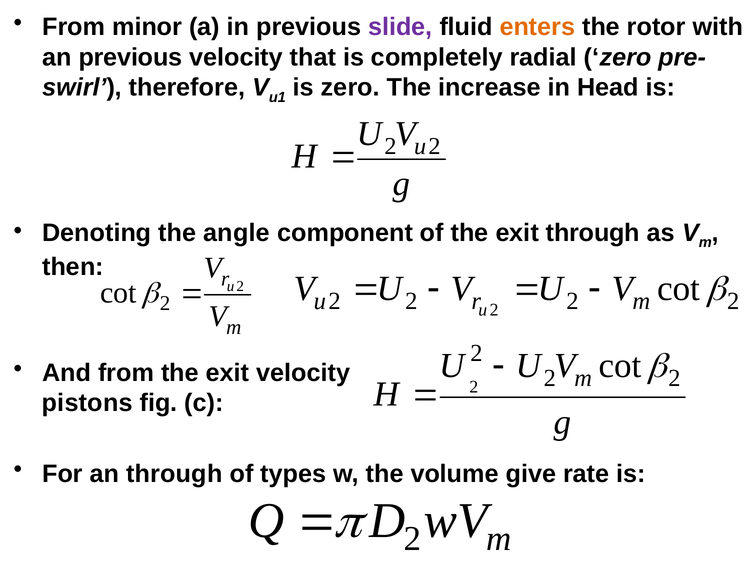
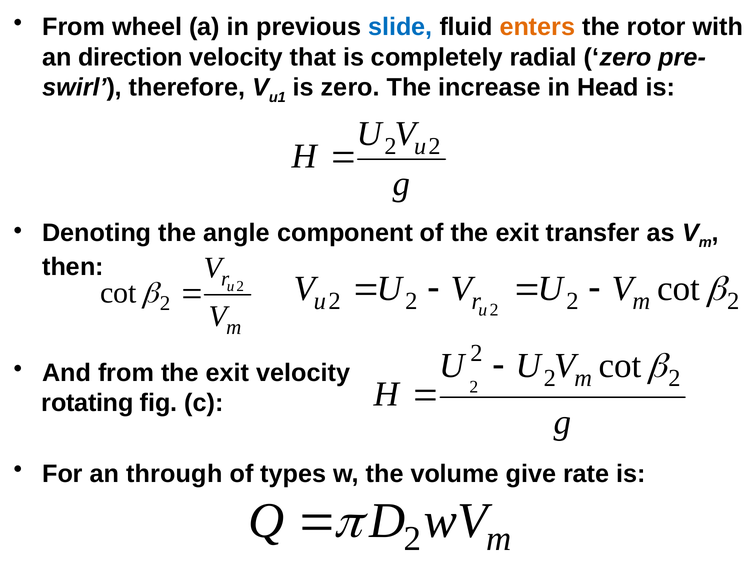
minor: minor -> wheel
slide colour: purple -> blue
an previous: previous -> direction
exit through: through -> transfer
pistons: pistons -> rotating
